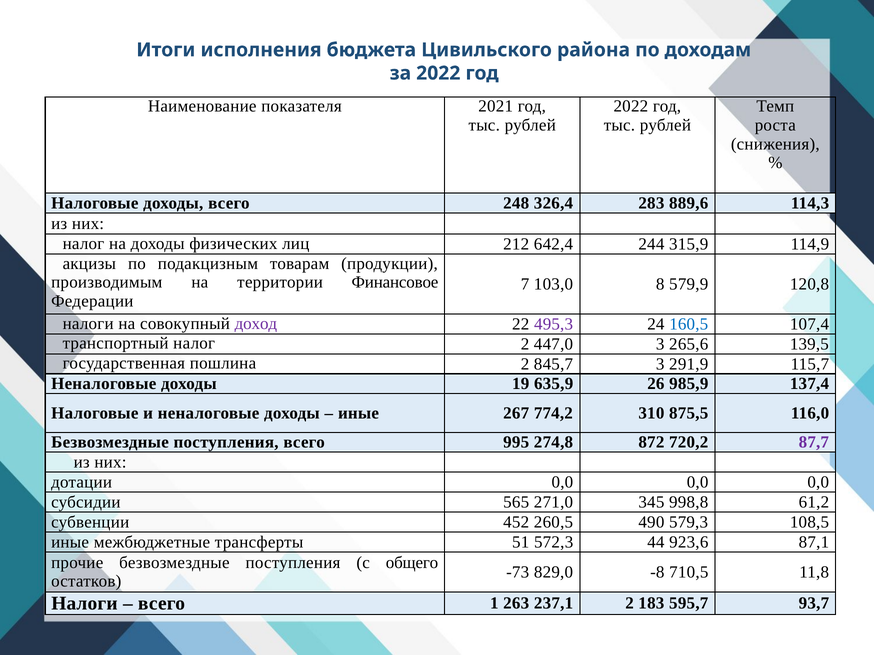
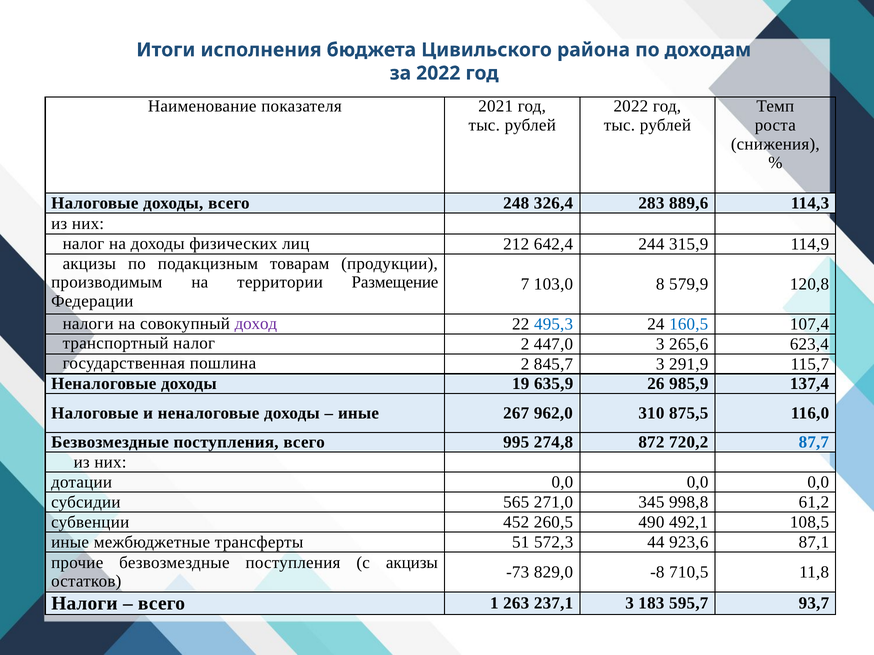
Финансовое: Финансовое -> Размещение
495,3 colour: purple -> blue
139,5: 139,5 -> 623,4
774,2: 774,2 -> 962,0
87,7 colour: purple -> blue
579,3: 579,3 -> 492,1
с общего: общего -> акцизы
237,1 2: 2 -> 3
